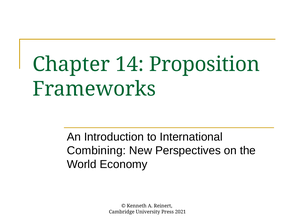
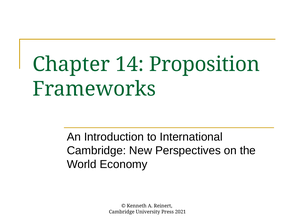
Combining at (96, 151): Combining -> Cambridge
